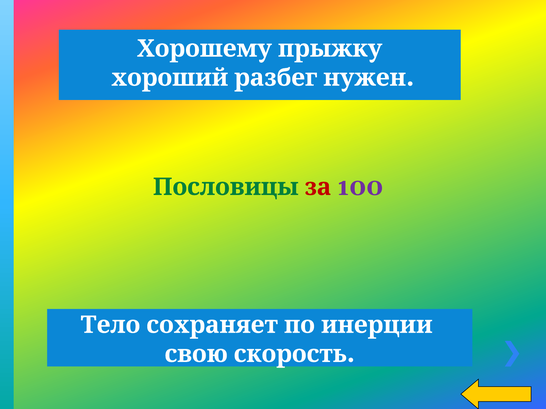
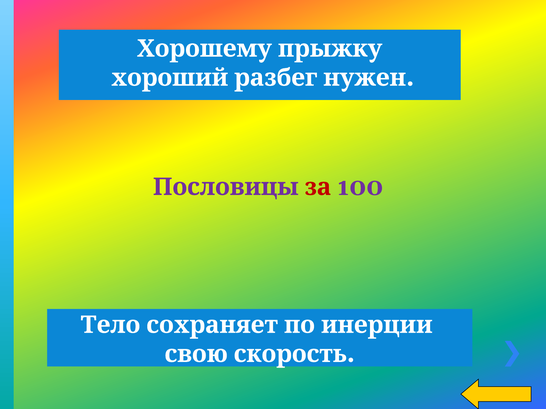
Пословицы colour: green -> purple
